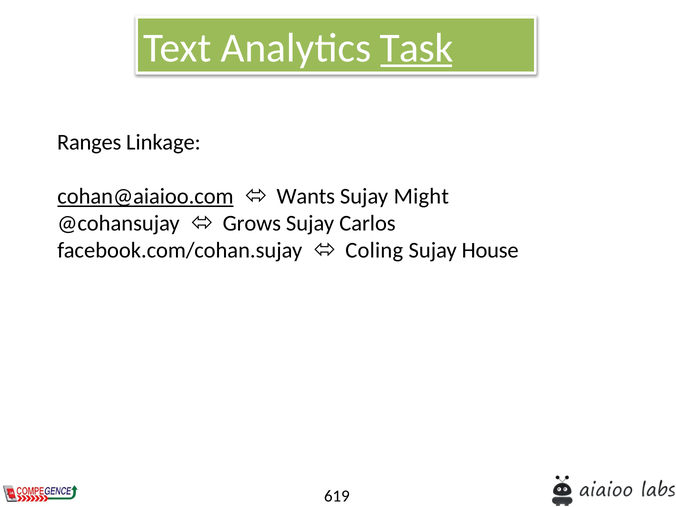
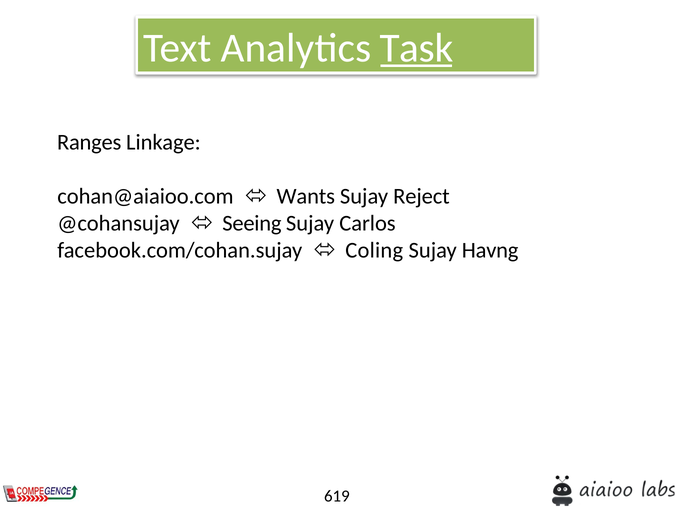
cohan@aiaioo.com underline: present -> none
Might: Might -> Reject
Grows: Grows -> Seeing
House: House -> Havng
